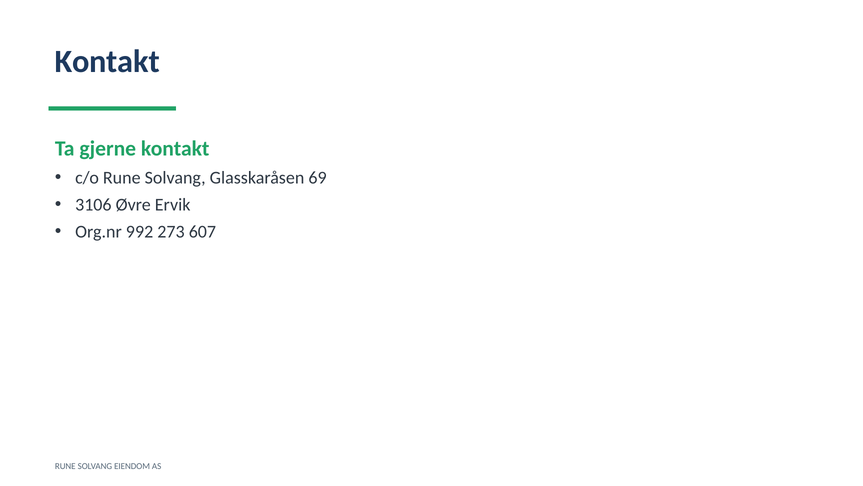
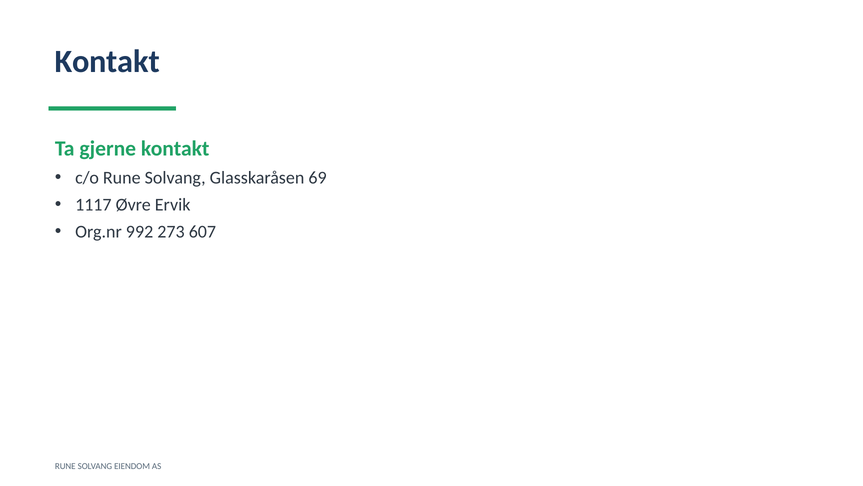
3106: 3106 -> 1117
